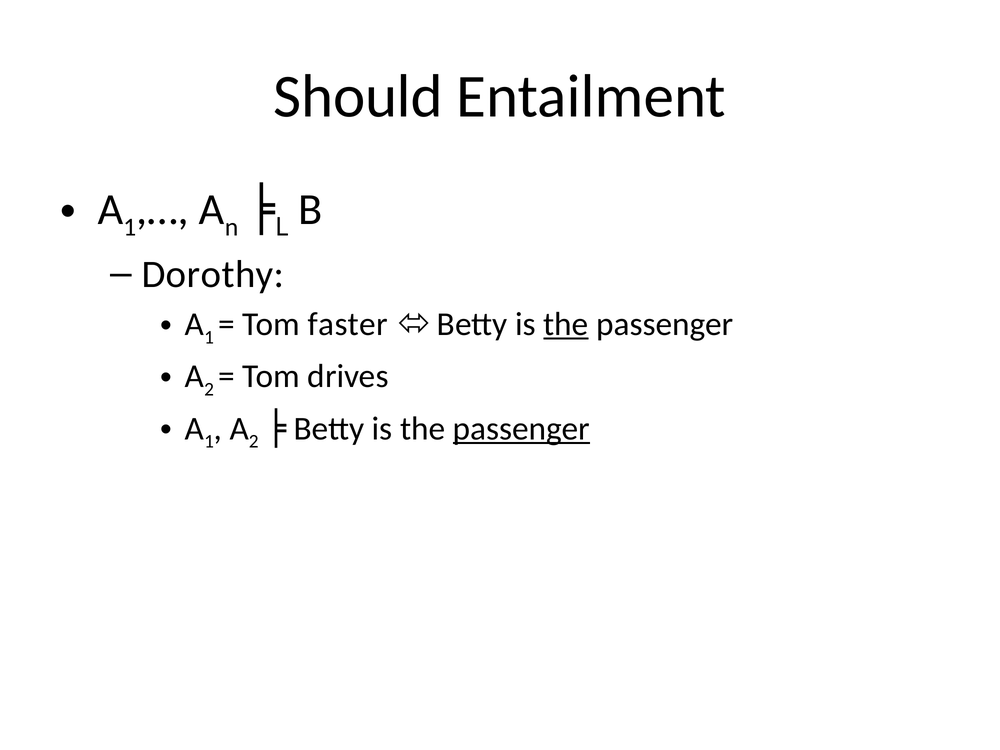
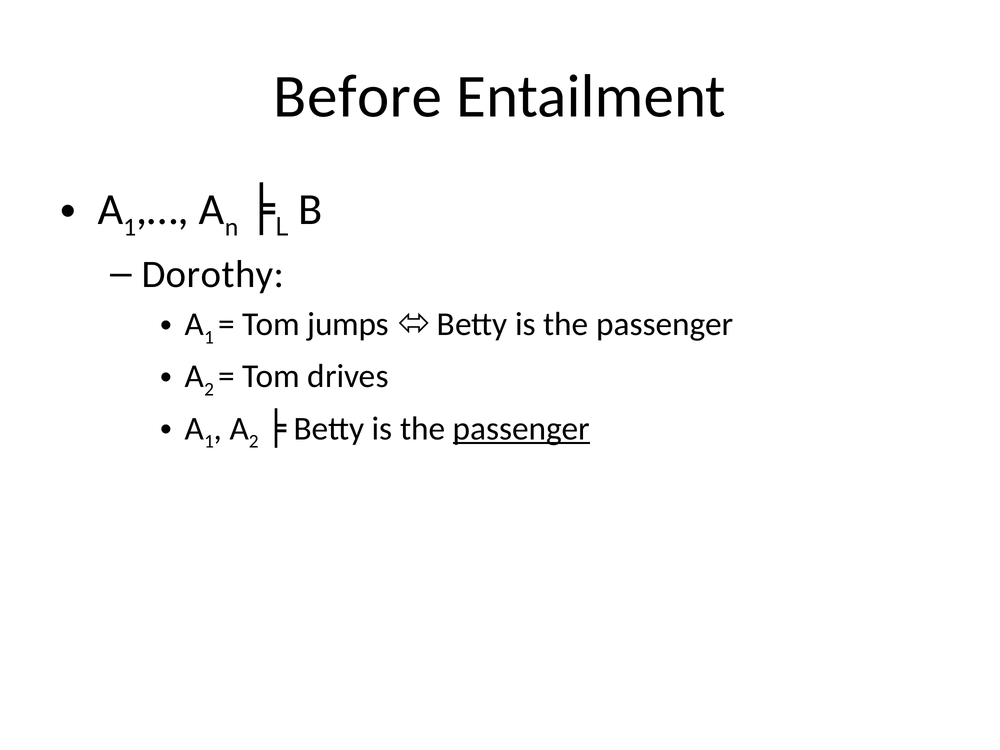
Should: Should -> Before
faster: faster -> jumps
the at (566, 324) underline: present -> none
